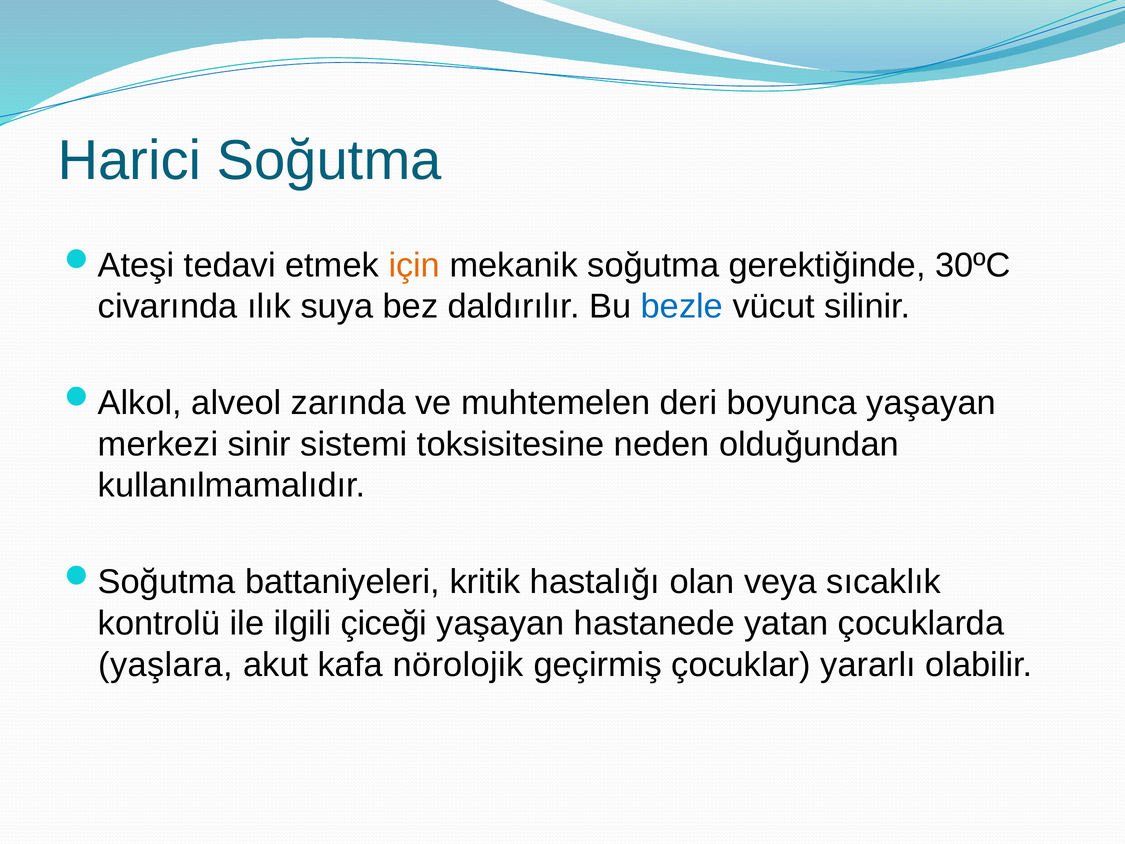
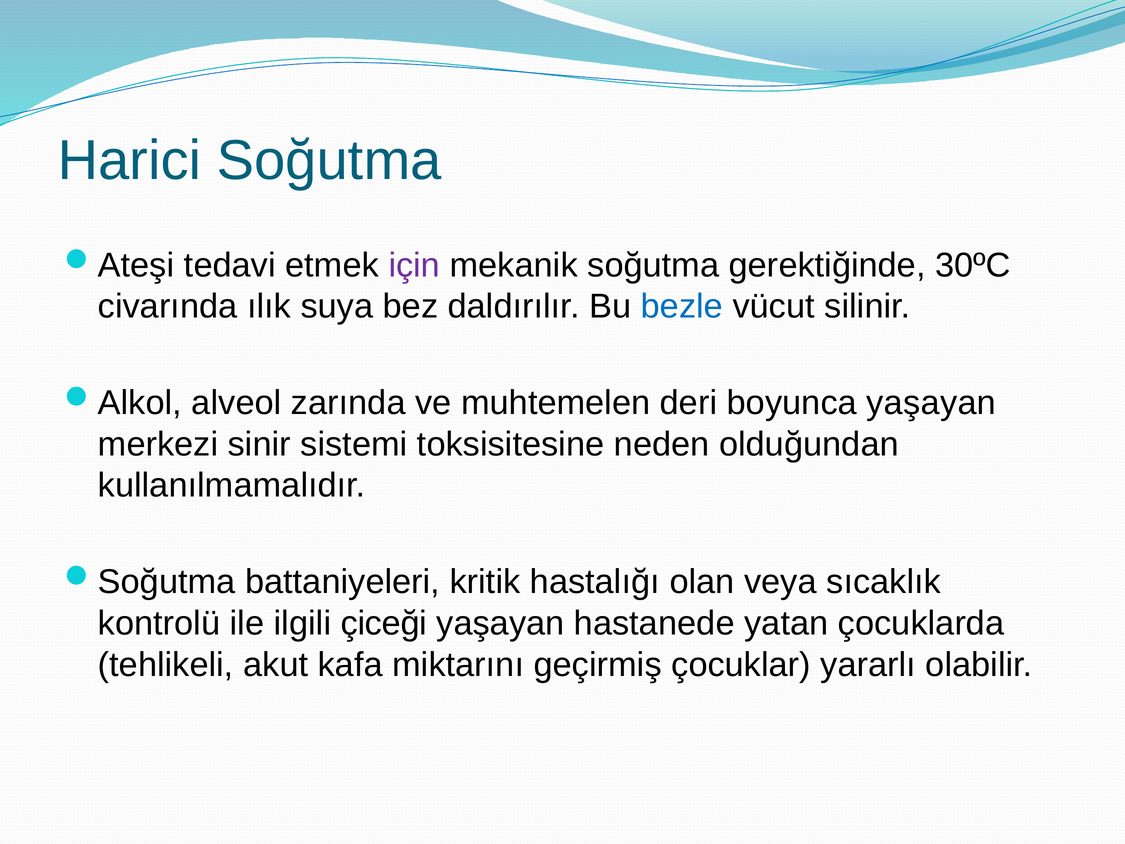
için colour: orange -> purple
yaşlara: yaşlara -> tehlikeli
nörolojik: nörolojik -> miktarını
